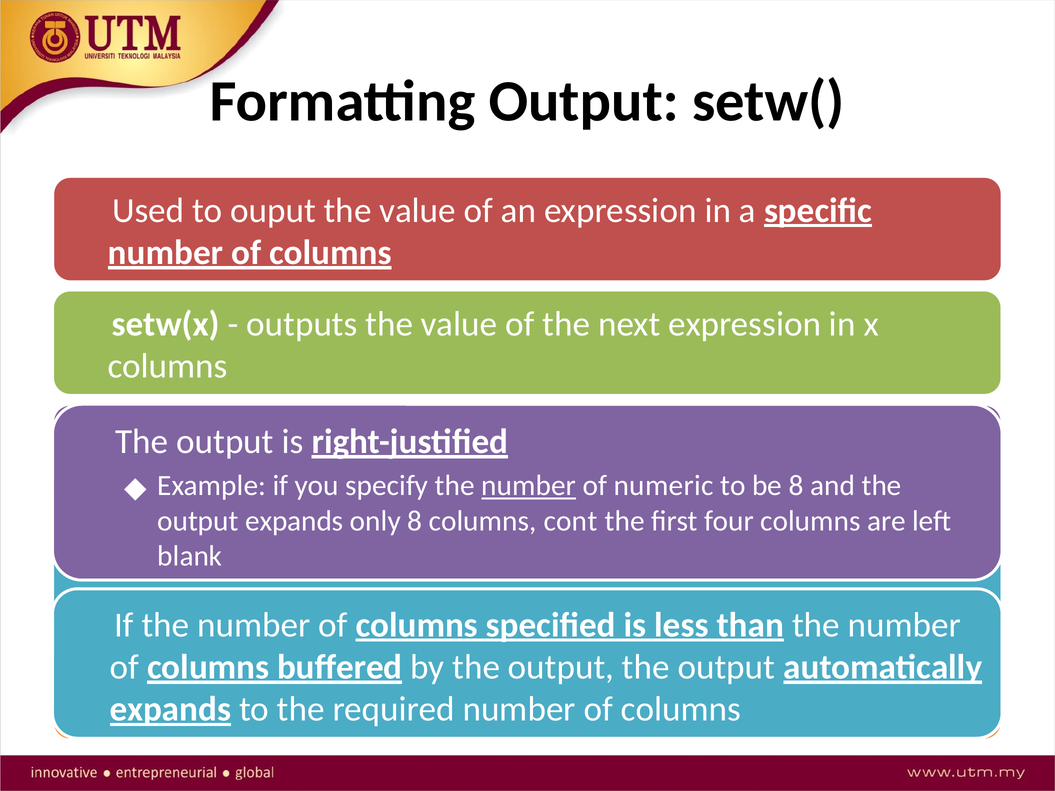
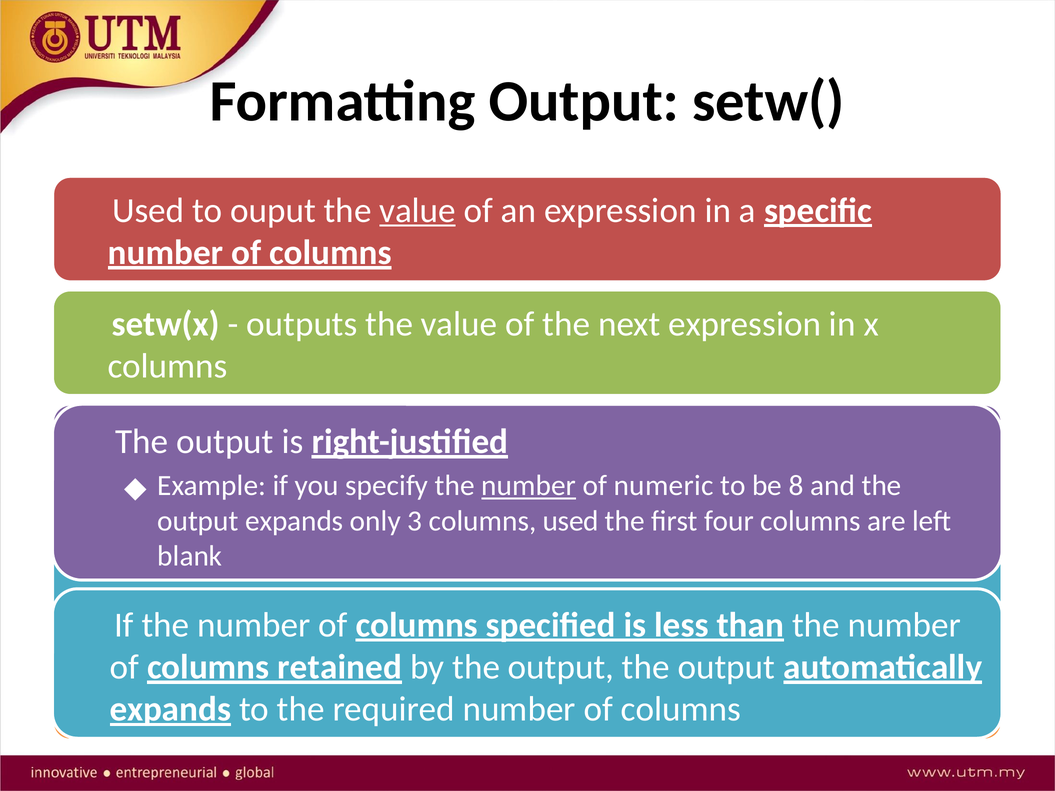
value at (418, 210) underline: none -> present
only 8: 8 -> 3
cont: cont -> used
buffered: buffered -> retained
